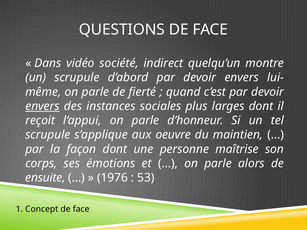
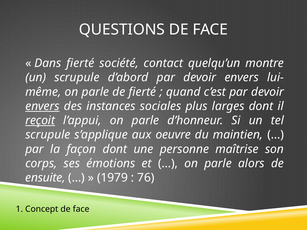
Dans vidéo: vidéo -> fierté
indirect: indirect -> contact
reçoit underline: none -> present
1976: 1976 -> 1979
53: 53 -> 76
